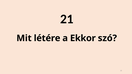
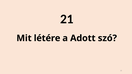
Ekkor: Ekkor -> Adott
